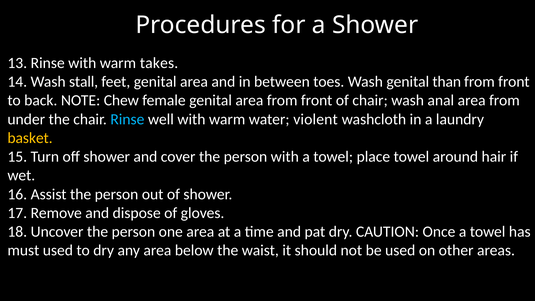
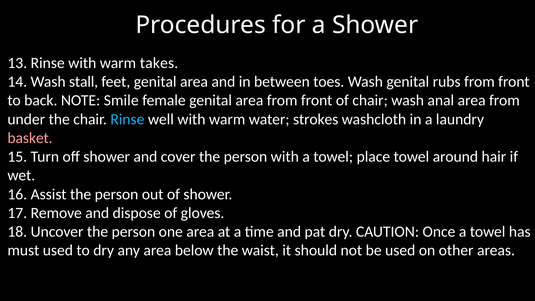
than: than -> rubs
Chew: Chew -> Smile
violent: violent -> strokes
basket colour: yellow -> pink
